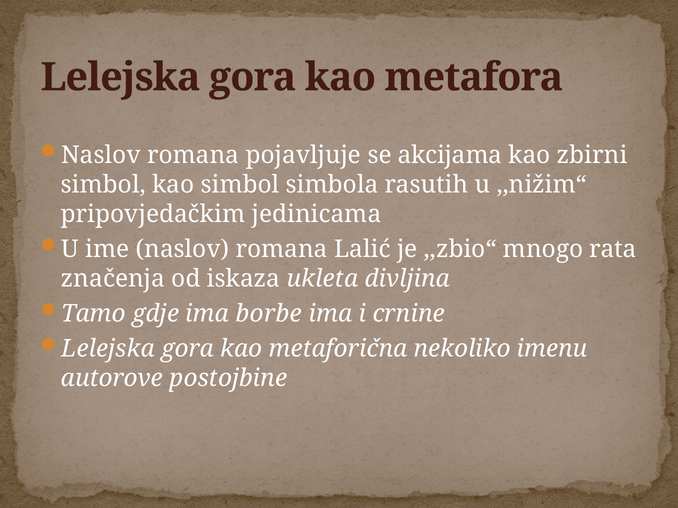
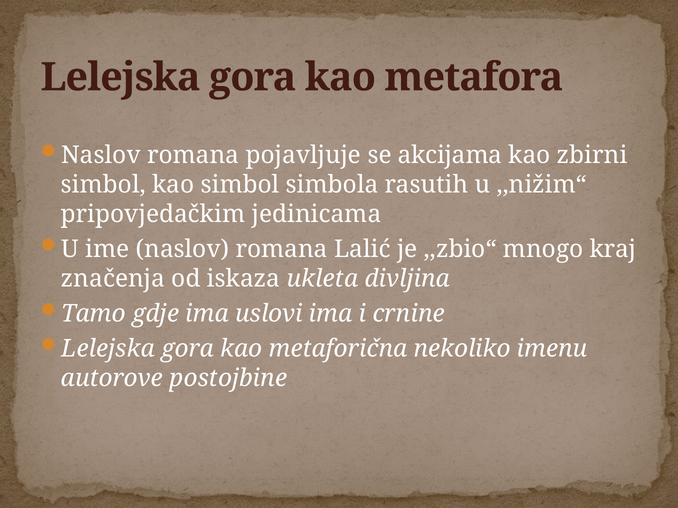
rata: rata -> kraj
borbe: borbe -> uslovi
